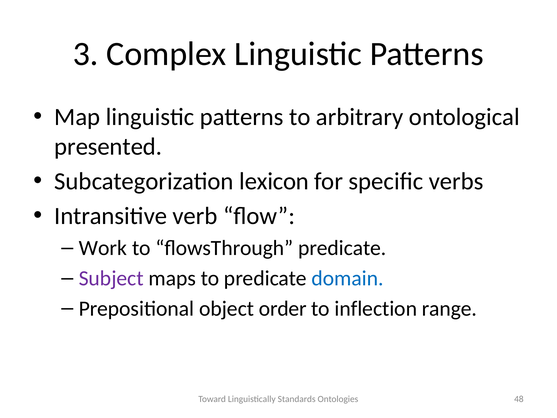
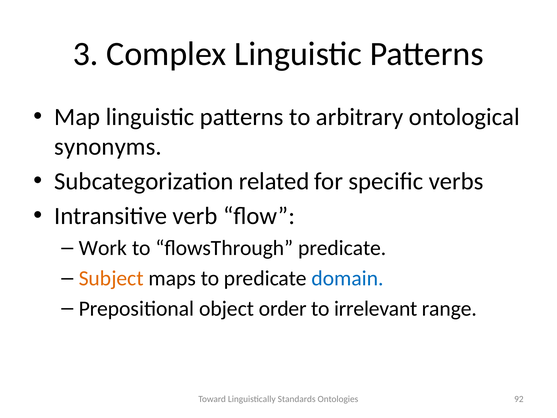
presented: presented -> synonyms
lexicon: lexicon -> related
Subject colour: purple -> orange
inflection: inflection -> irrelevant
48: 48 -> 92
